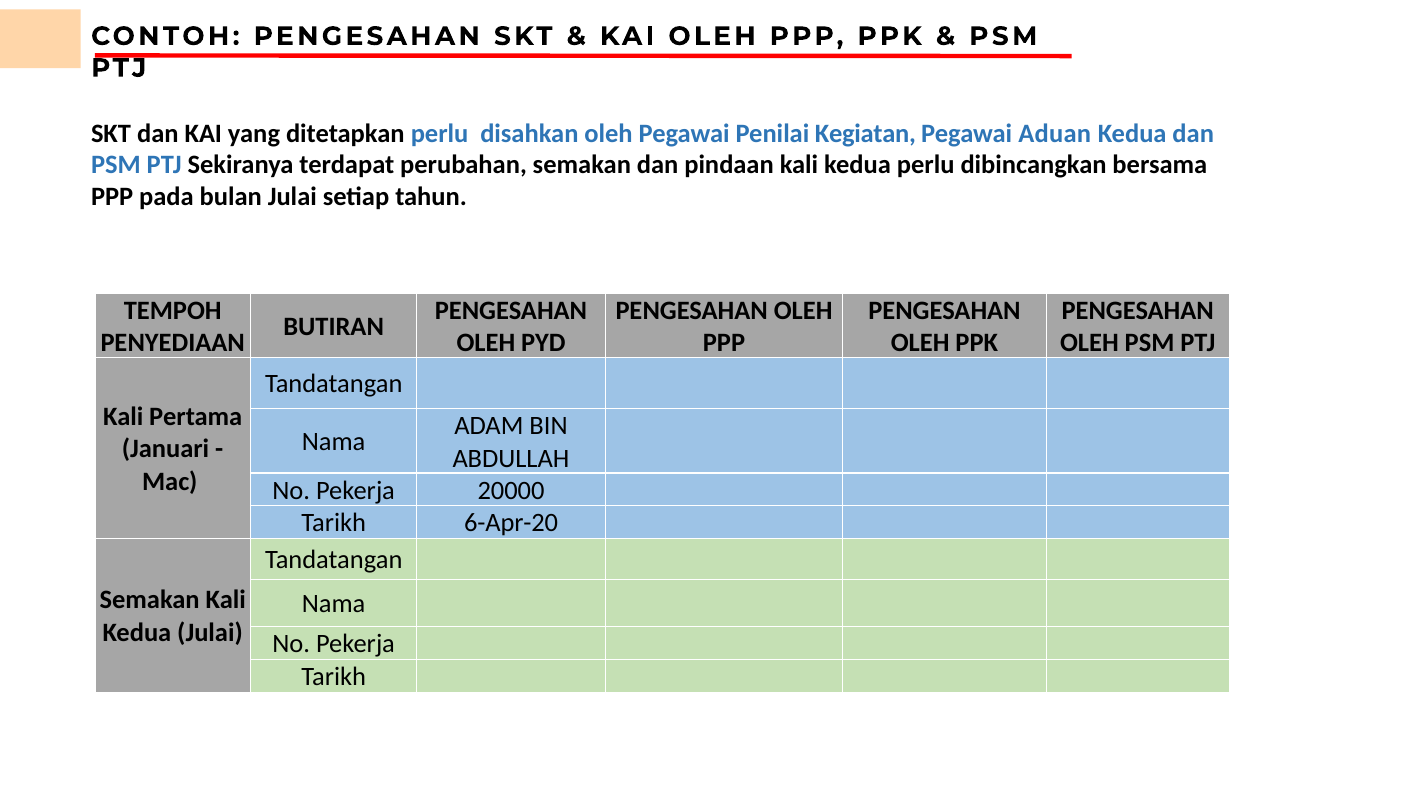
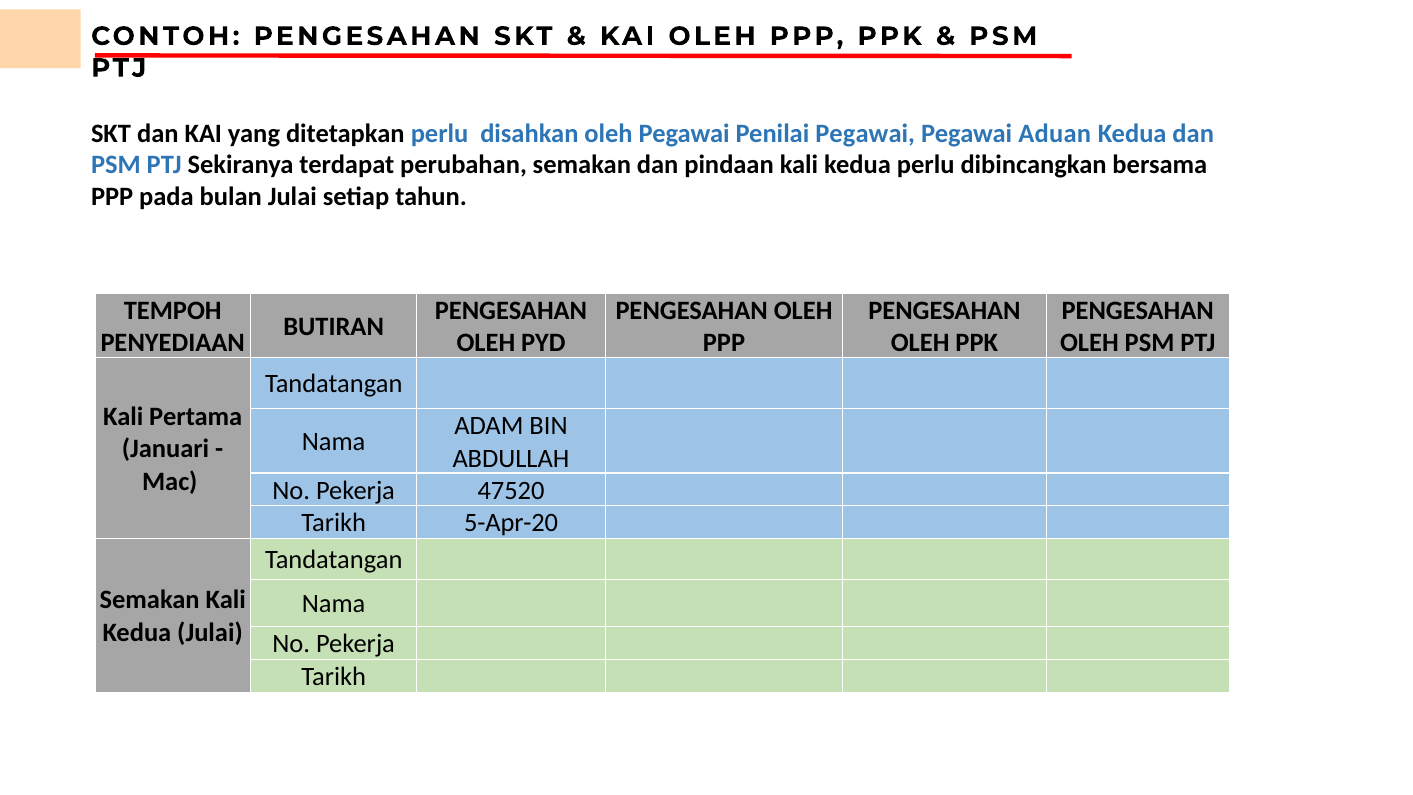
Penilai Kegiatan: Kegiatan -> Pegawai
20000: 20000 -> 47520
6-Apr-20: 6-Apr-20 -> 5-Apr-20
